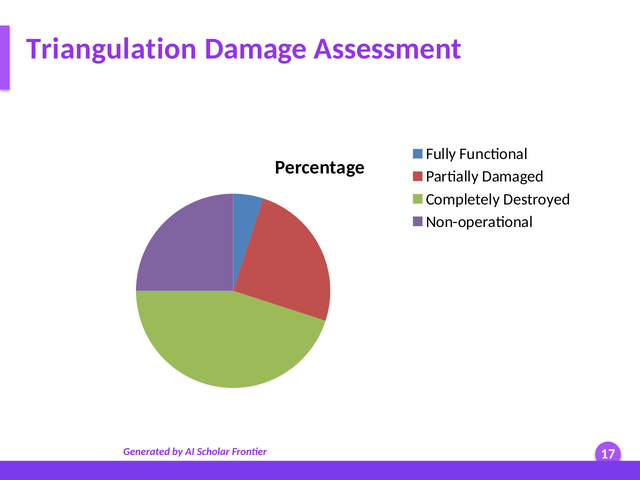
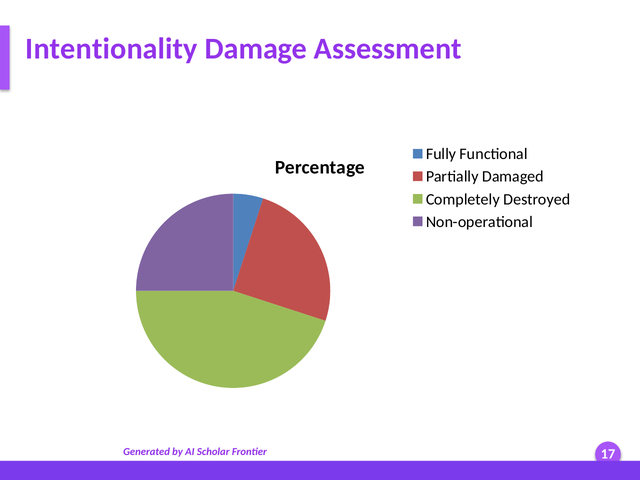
Triangulation: Triangulation -> Intentionality
